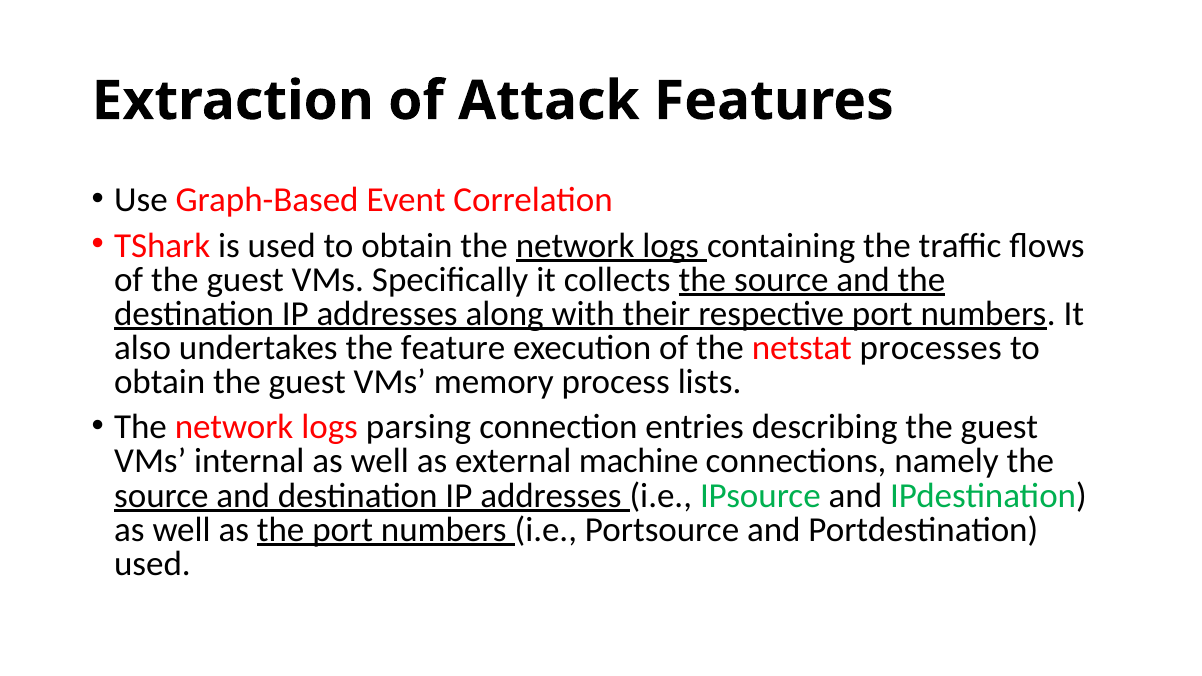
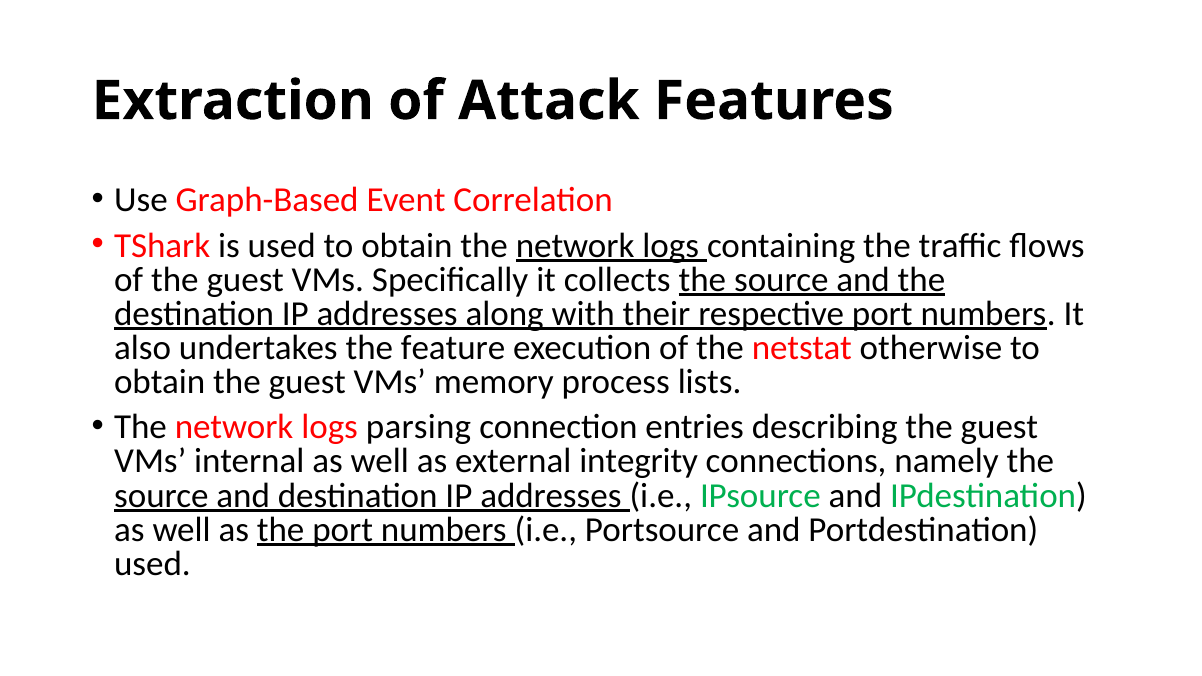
processes: processes -> otherwise
machine: machine -> integrity
